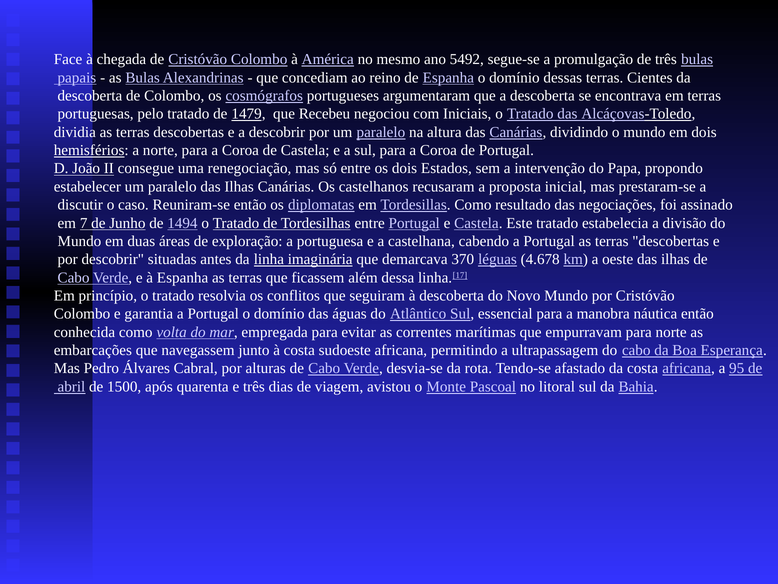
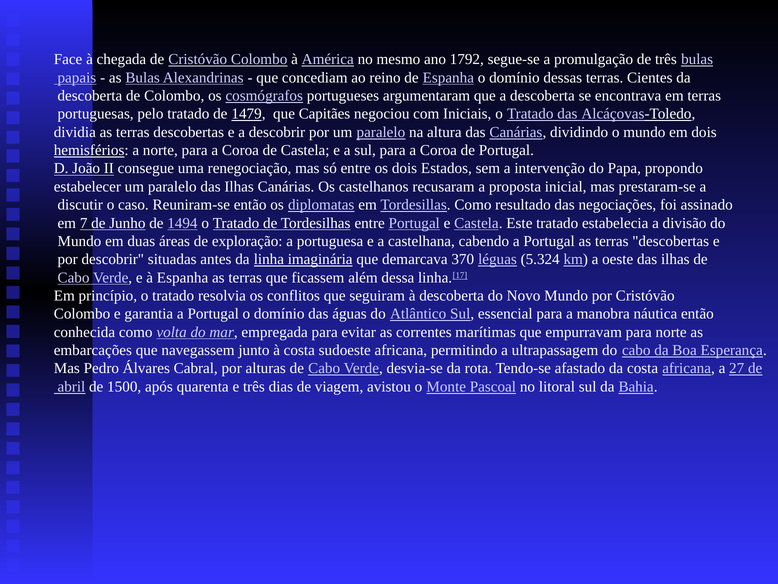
5492: 5492 -> 1792
Recebeu: Recebeu -> Capitães
4.678: 4.678 -> 5.324
95: 95 -> 27
